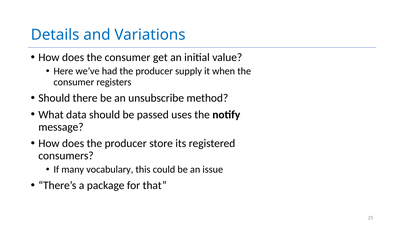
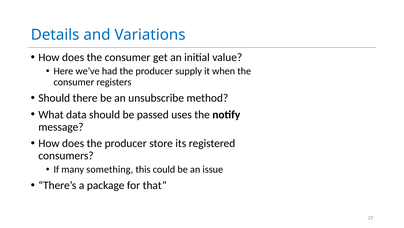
vocabulary: vocabulary -> something
